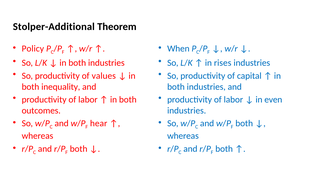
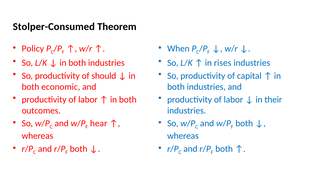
Stolper-Additional: Stolper-Additional -> Stolper-Consumed
values: values -> should
inequality: inequality -> economic
even: even -> their
